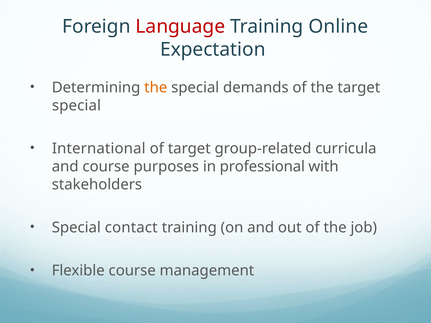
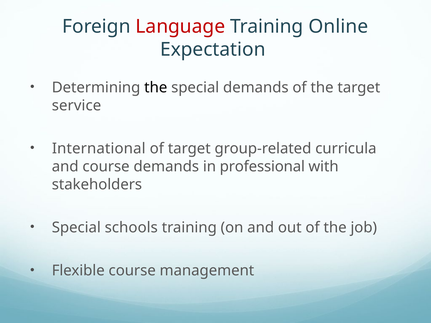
the at (156, 88) colour: orange -> black
special at (76, 106): special -> service
course purposes: purposes -> demands
contact: contact -> schools
